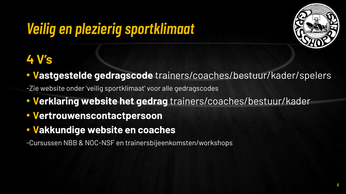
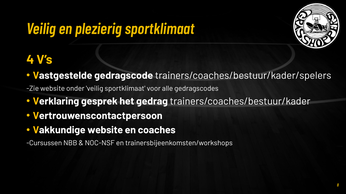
Verklaring website: website -> gesprek
